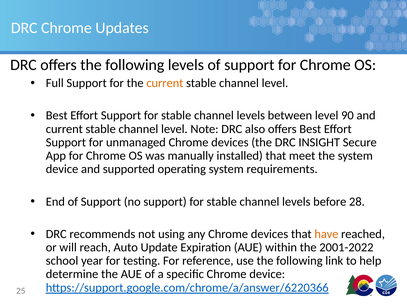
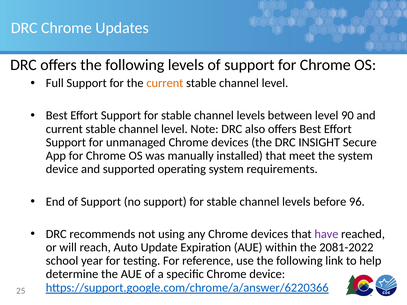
28: 28 -> 96
have colour: orange -> purple
2001-2022: 2001-2022 -> 2081-2022
